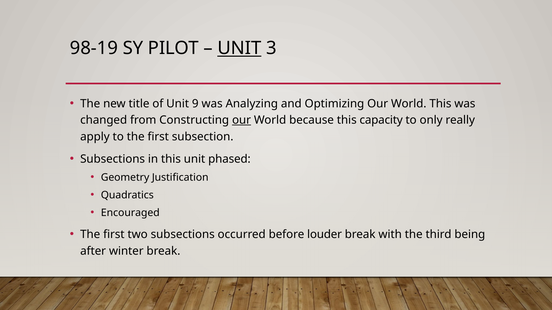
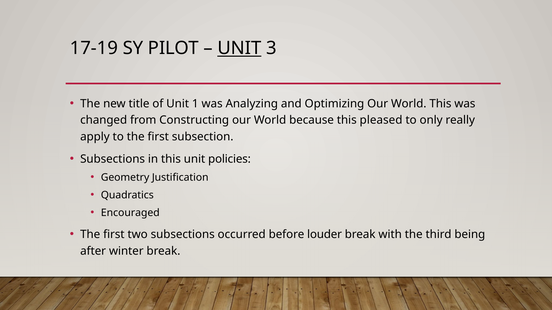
98-19: 98-19 -> 17-19
9: 9 -> 1
our at (242, 120) underline: present -> none
capacity: capacity -> pleased
phased: phased -> policies
